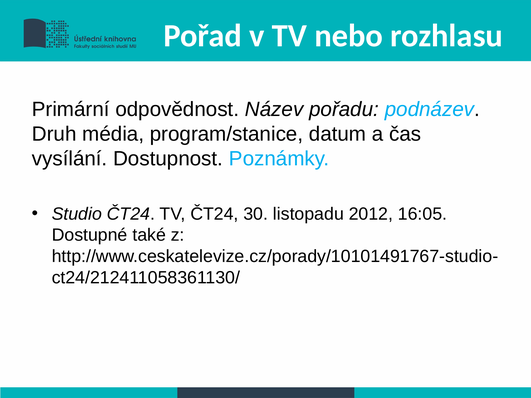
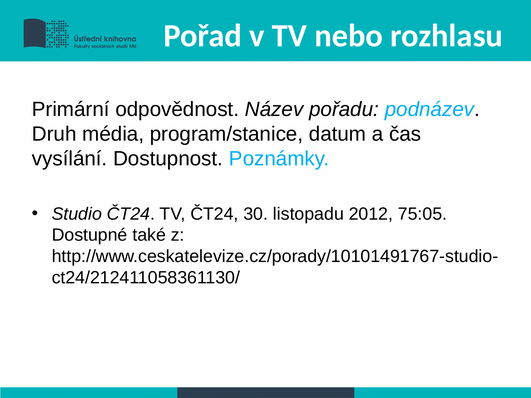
16:05: 16:05 -> 75:05
